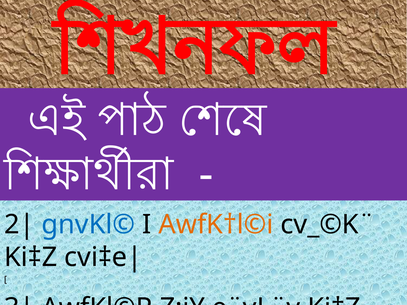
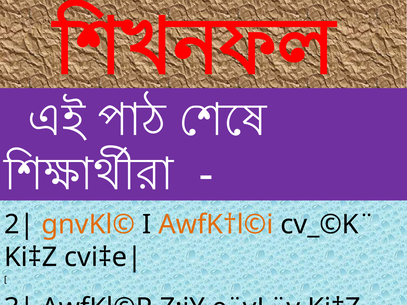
gnvKl© colour: blue -> orange
